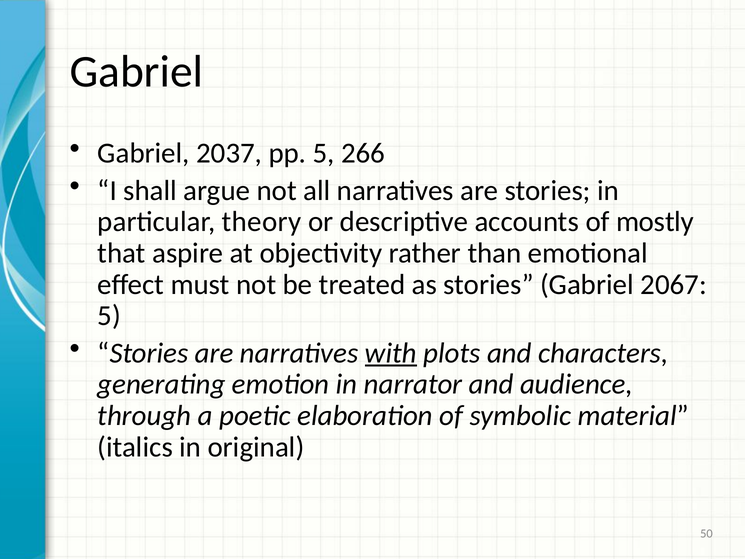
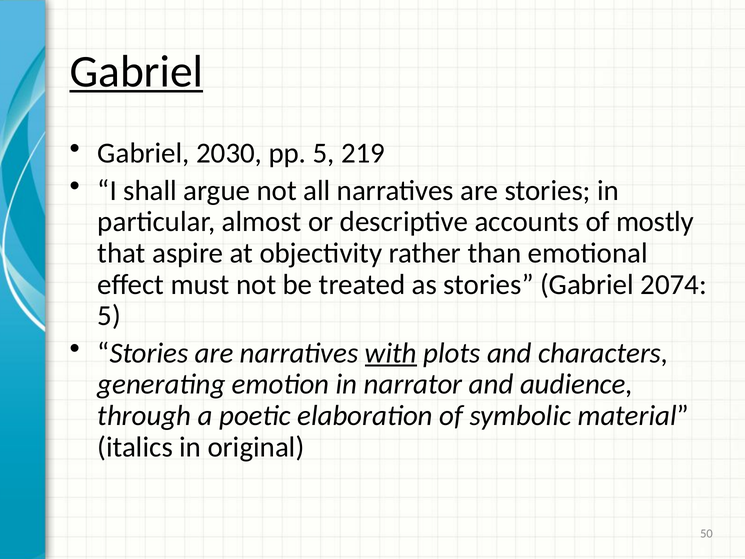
Gabriel at (136, 72) underline: none -> present
2037: 2037 -> 2030
266: 266 -> 219
theory: theory -> almost
2067: 2067 -> 2074
